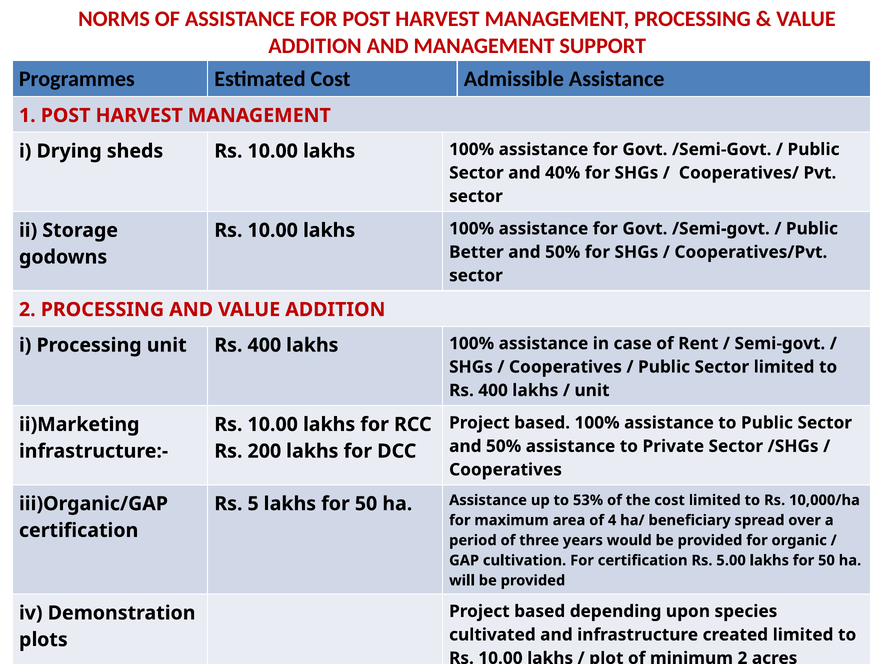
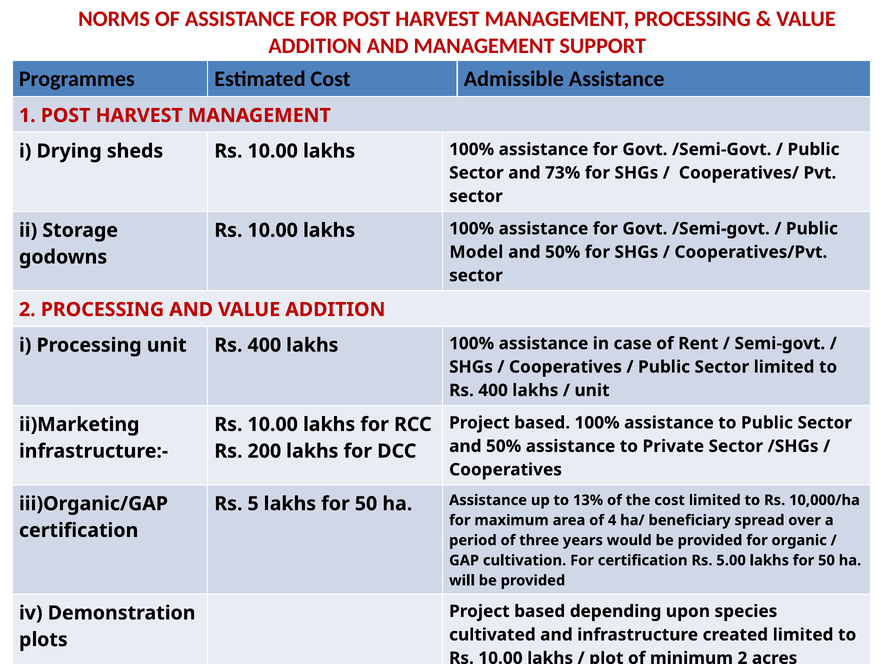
40%: 40% -> 73%
Better: Better -> Model
53%: 53% -> 13%
